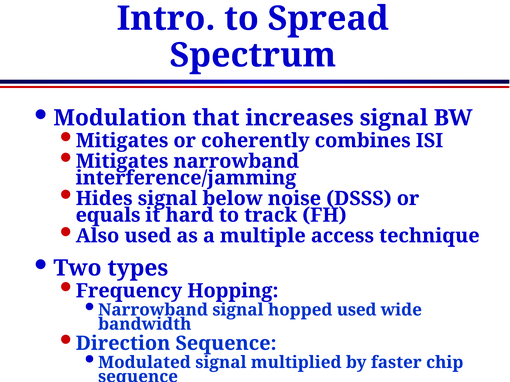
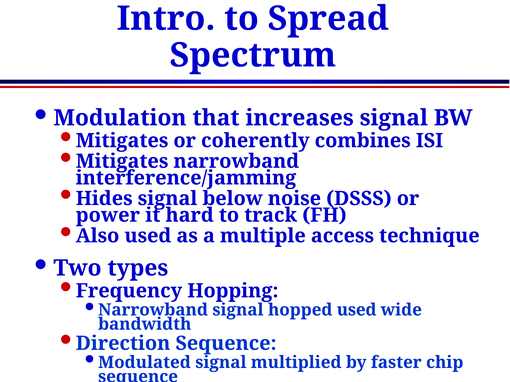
equals: equals -> power
